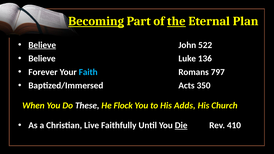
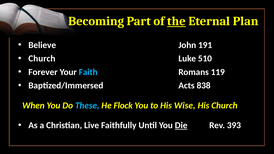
Becoming underline: present -> none
Believe at (42, 45) underline: present -> none
522: 522 -> 191
Believe at (42, 59): Believe -> Church
136: 136 -> 510
797: 797 -> 119
350: 350 -> 838
These colour: white -> light blue
Adds: Adds -> Wise
410: 410 -> 393
